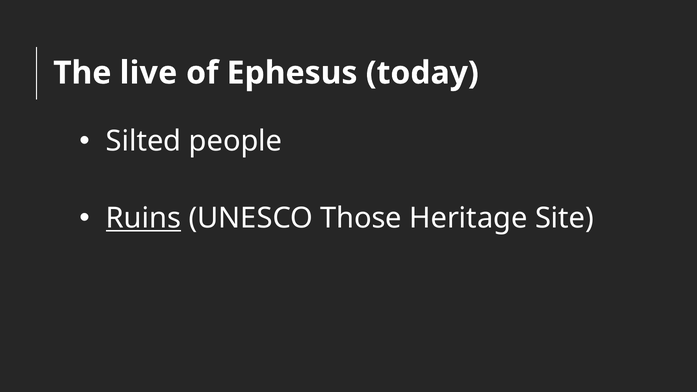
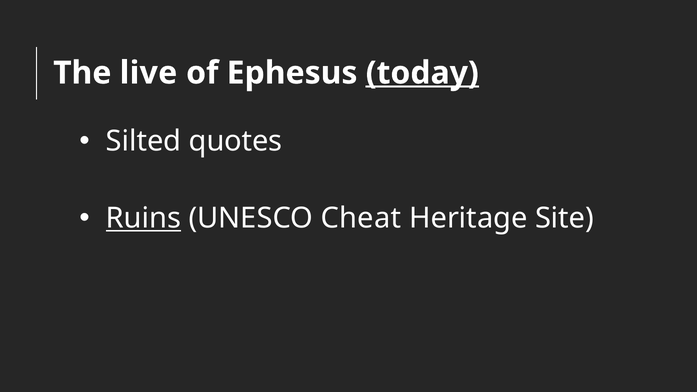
today underline: none -> present
people: people -> quotes
Those: Those -> Cheat
